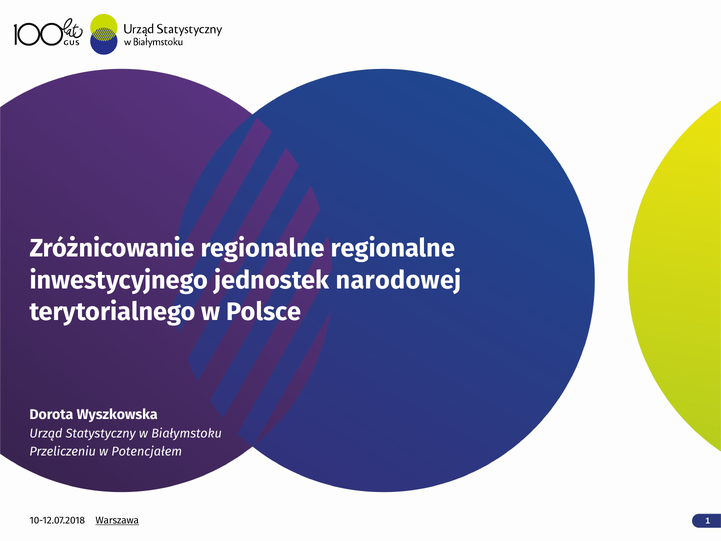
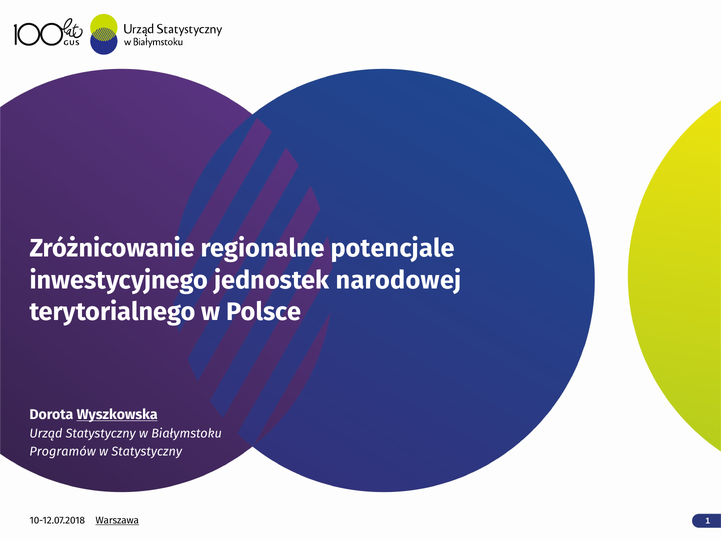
regionalne regionalne: regionalne -> potencjale
Wyszkowska underline: none -> present
Przeliczeniu: Przeliczeniu -> Programów
w Potencjałem: Potencjałem -> Statystyczny
